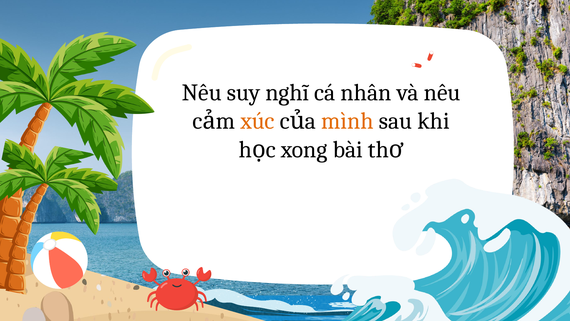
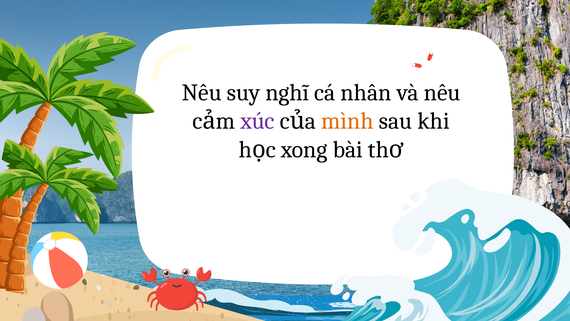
xúc colour: orange -> purple
